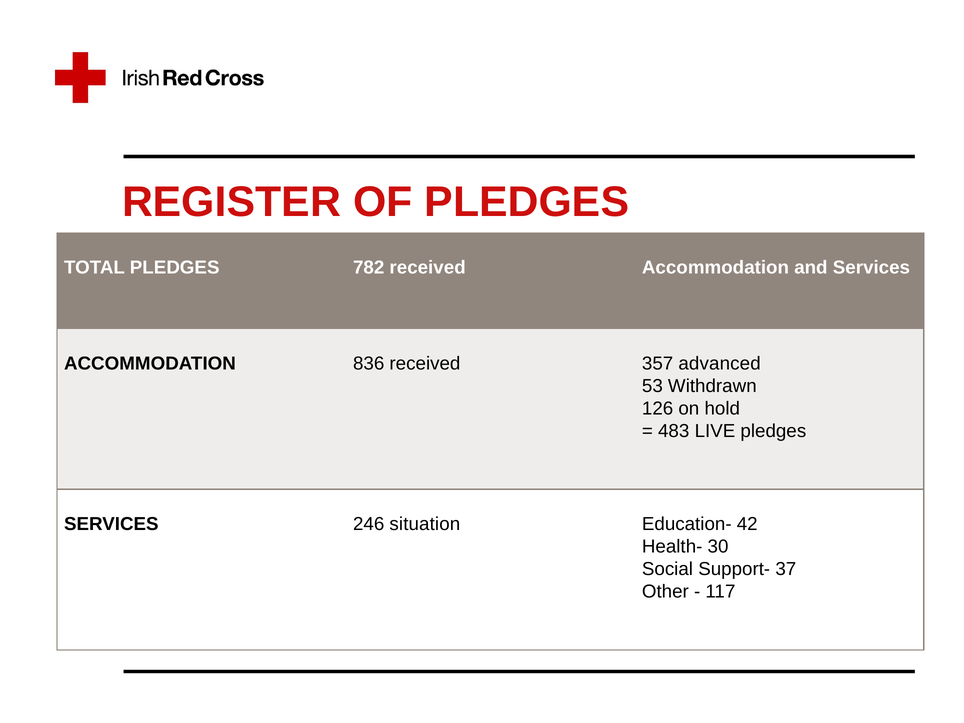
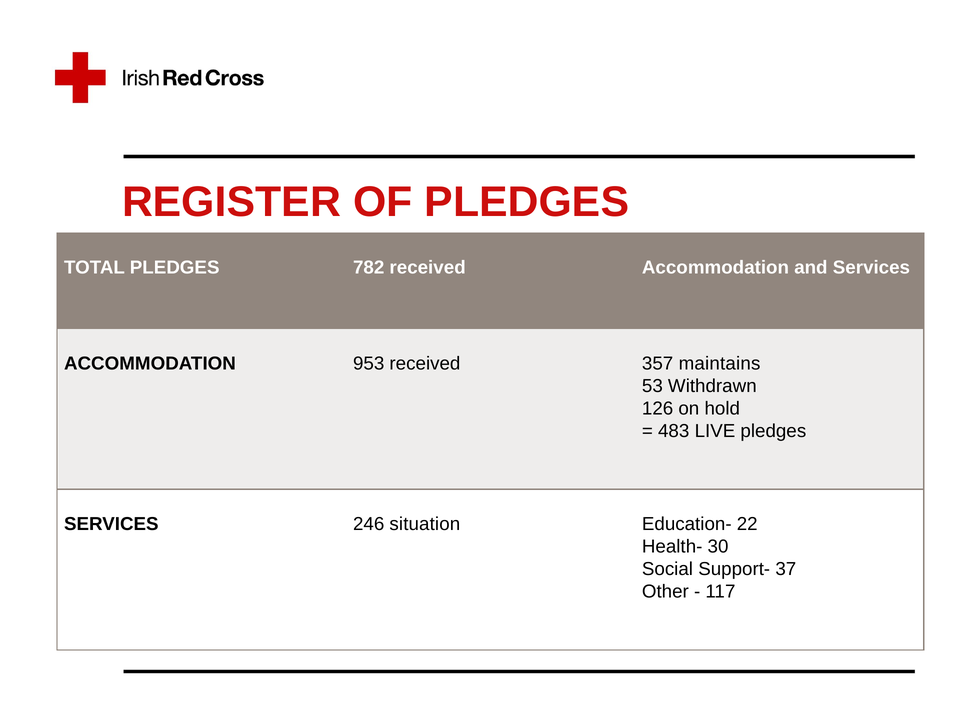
836: 836 -> 953
advanced: advanced -> maintains
42: 42 -> 22
